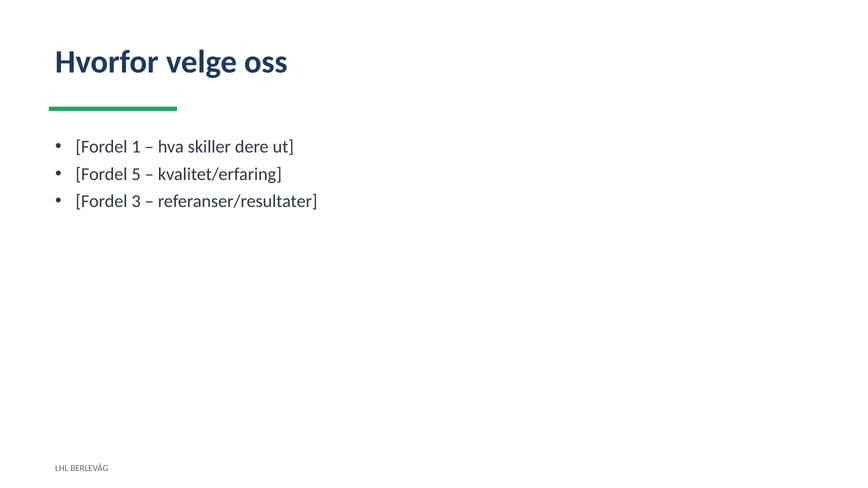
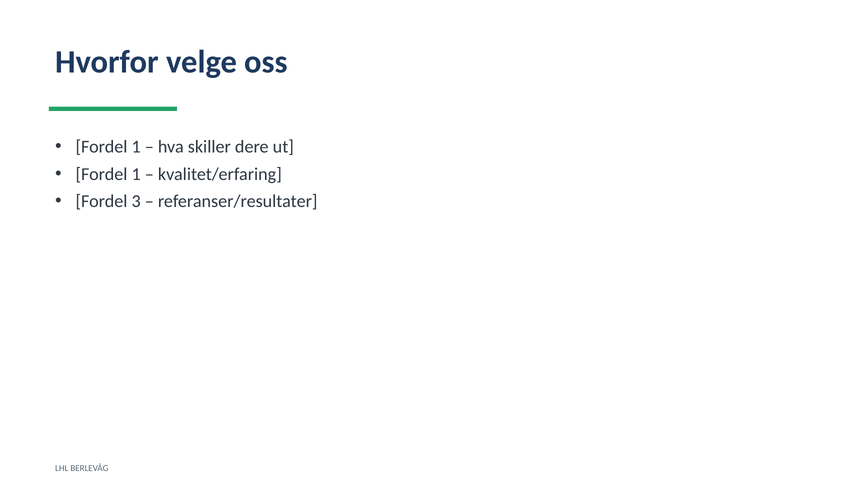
5 at (136, 174): 5 -> 1
